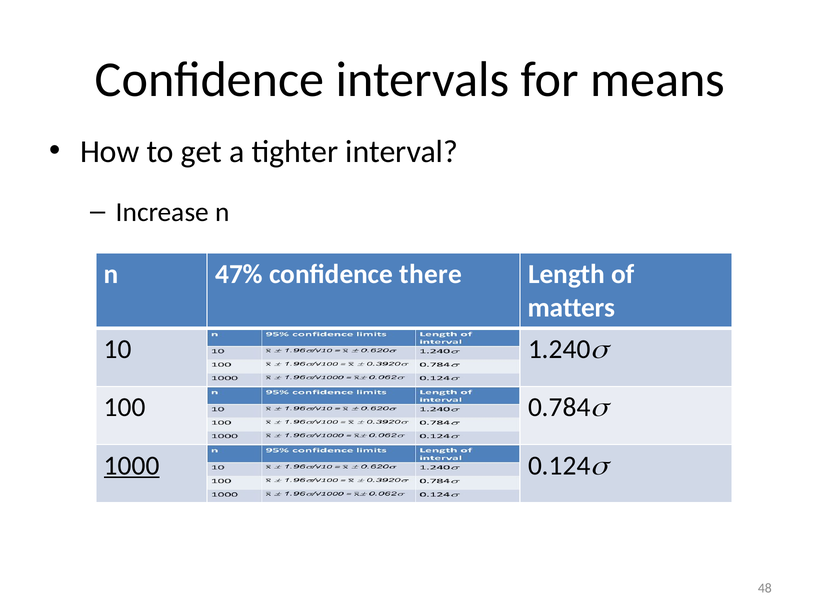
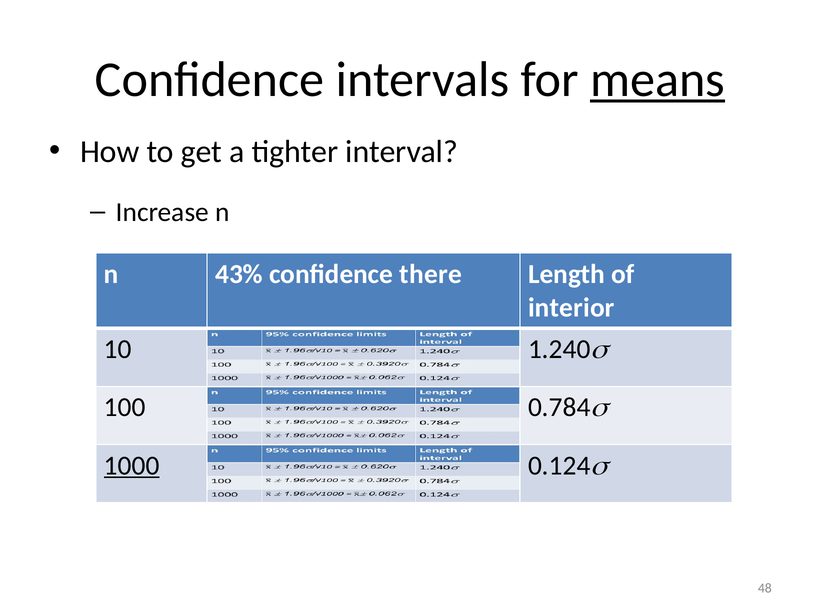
means underline: none -> present
47%: 47% -> 43%
matters: matters -> interior
